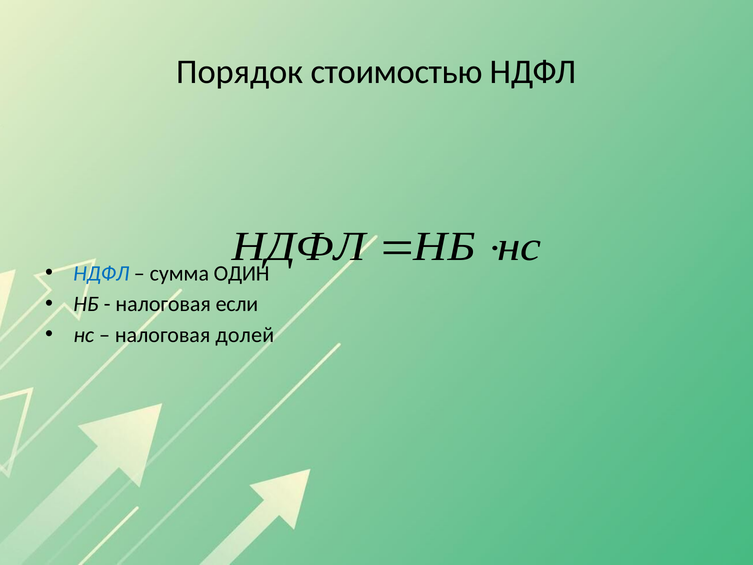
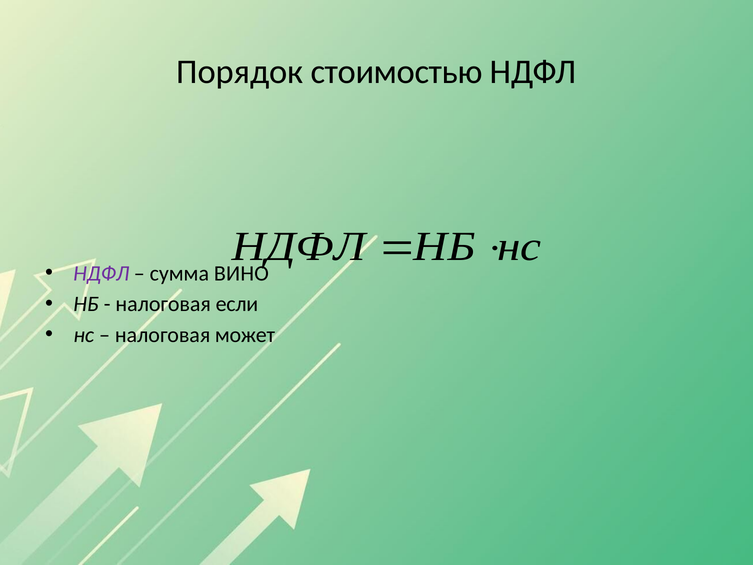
НДФЛ at (101, 273) colour: blue -> purple
ОДИН: ОДИН -> ВИНО
долей: долей -> может
